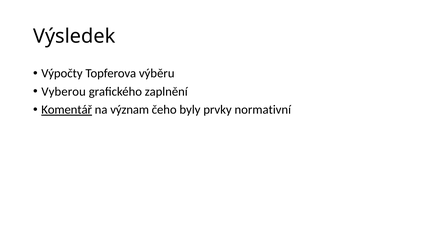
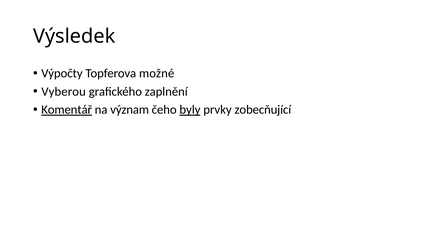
výběru: výběru -> možné
byly underline: none -> present
normativní: normativní -> zobecňující
